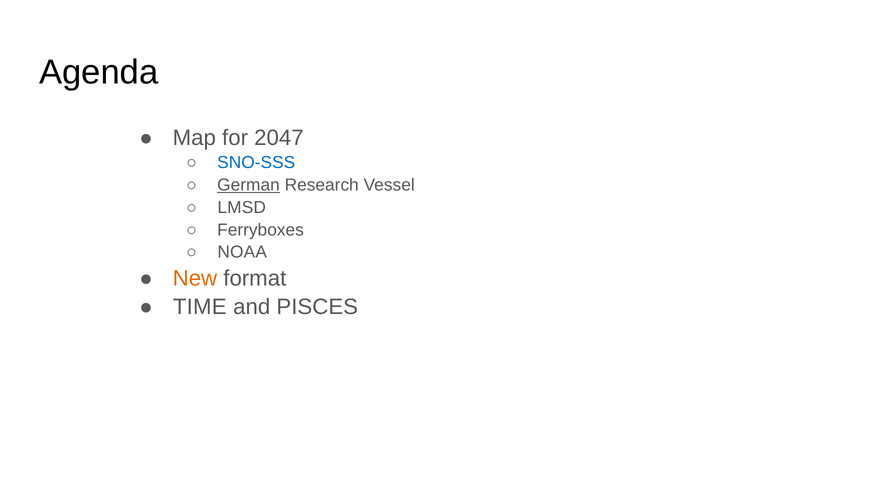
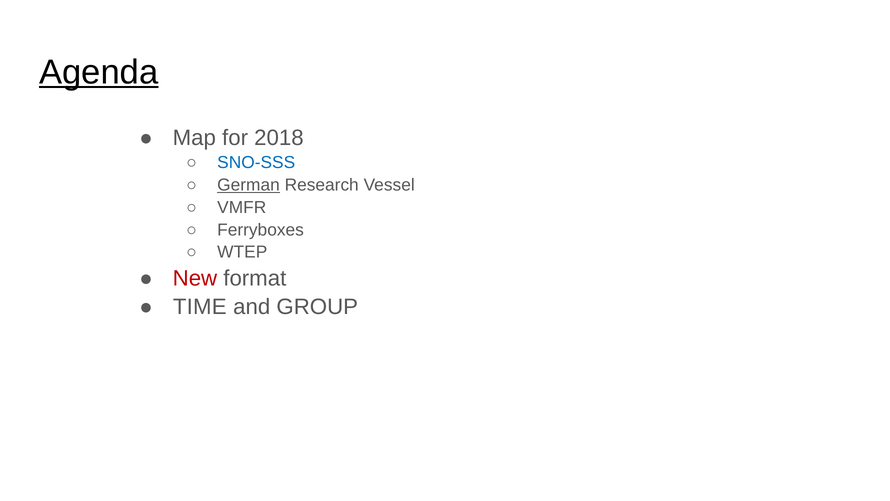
Agenda underline: none -> present
2047: 2047 -> 2018
LMSD: LMSD -> VMFR
NOAA: NOAA -> WTEP
New colour: orange -> red
PISCES: PISCES -> GROUP
